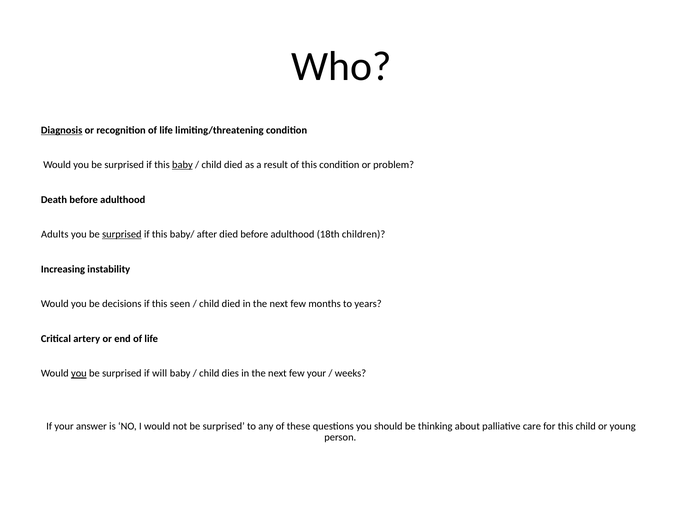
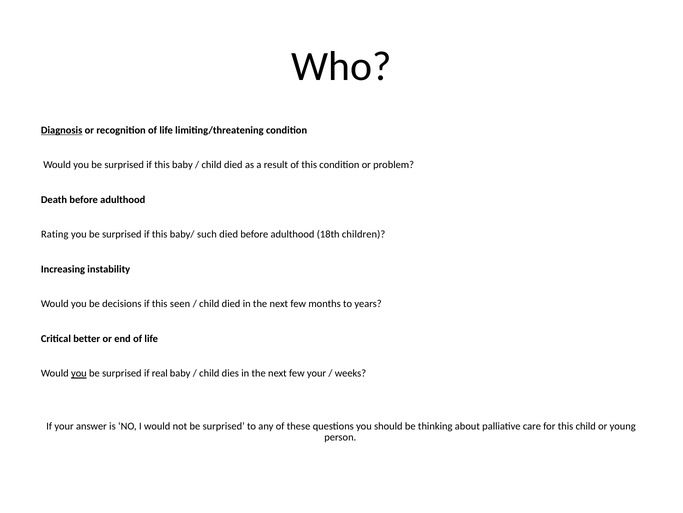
baby at (182, 165) underline: present -> none
Adults: Adults -> Rating
surprised at (122, 234) underline: present -> none
after: after -> such
artery: artery -> better
will: will -> real
